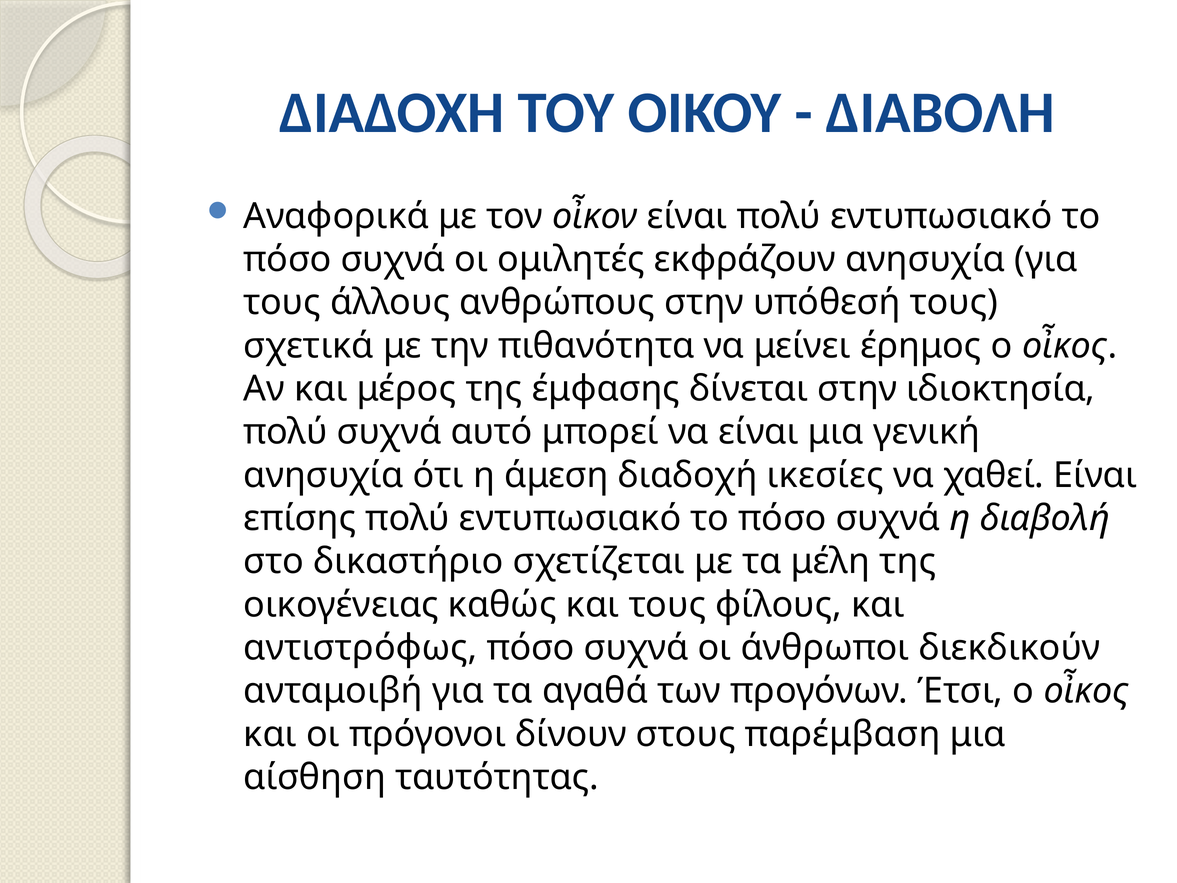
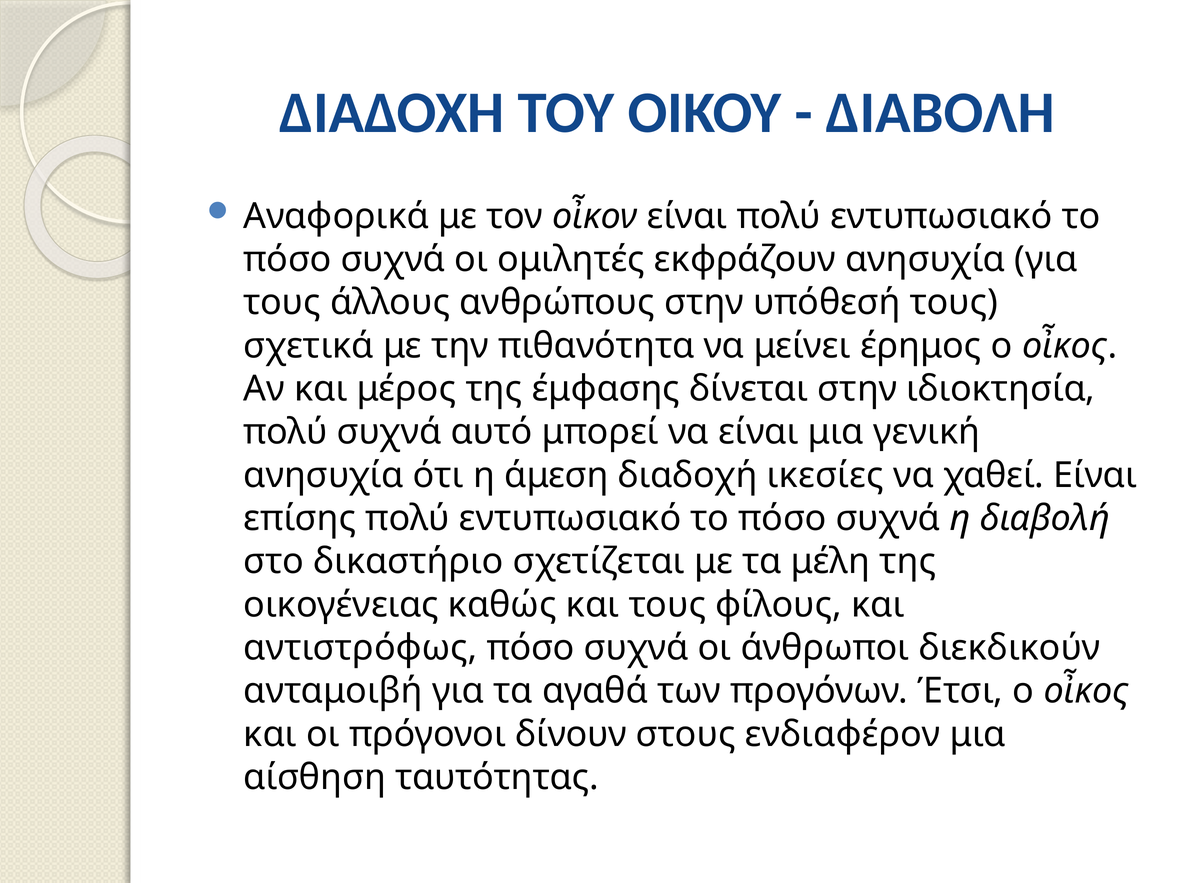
παρέμβαση: παρέμβαση -> ενδιαφέρον
